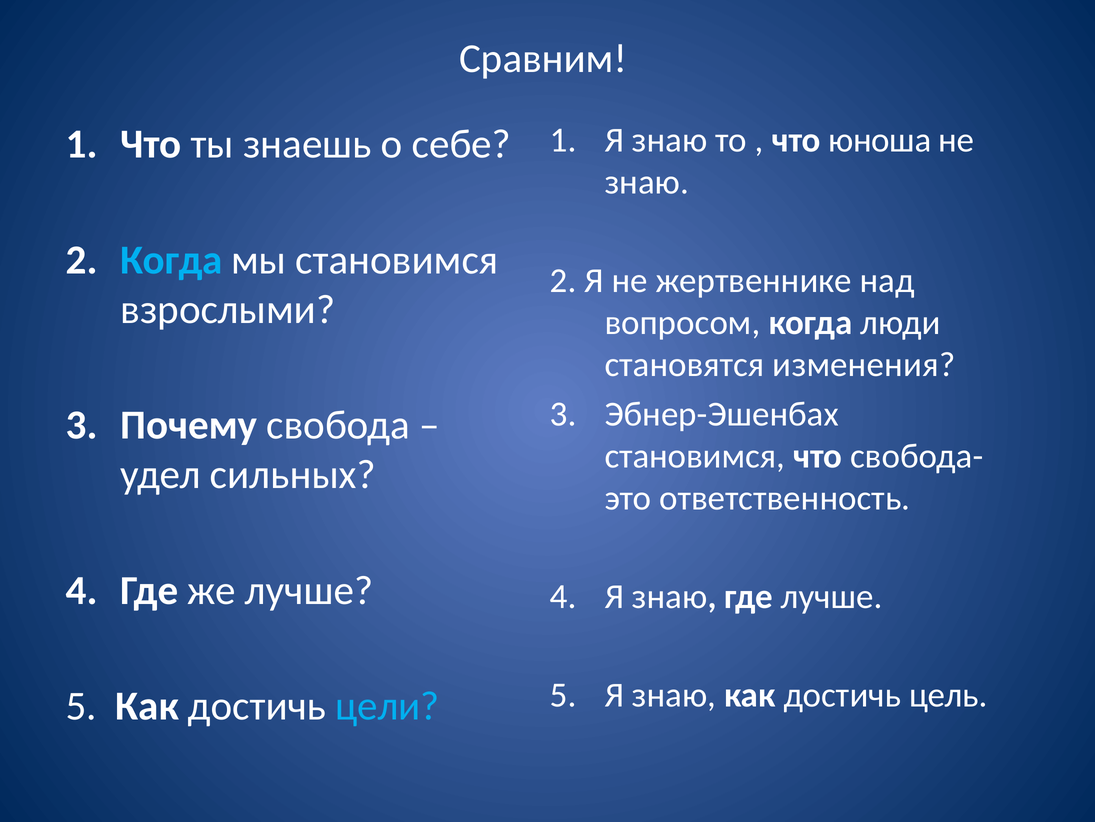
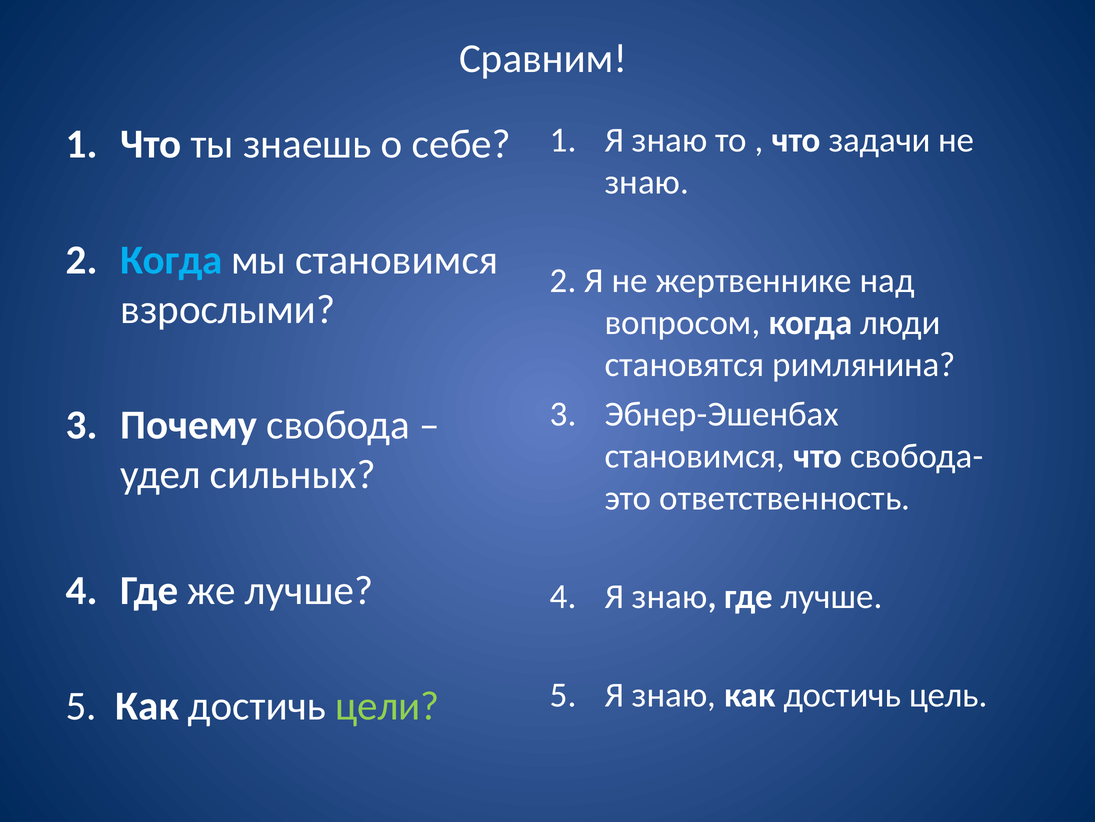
юноша: юноша -> задачи
изменения: изменения -> римлянина
цели colour: light blue -> light green
